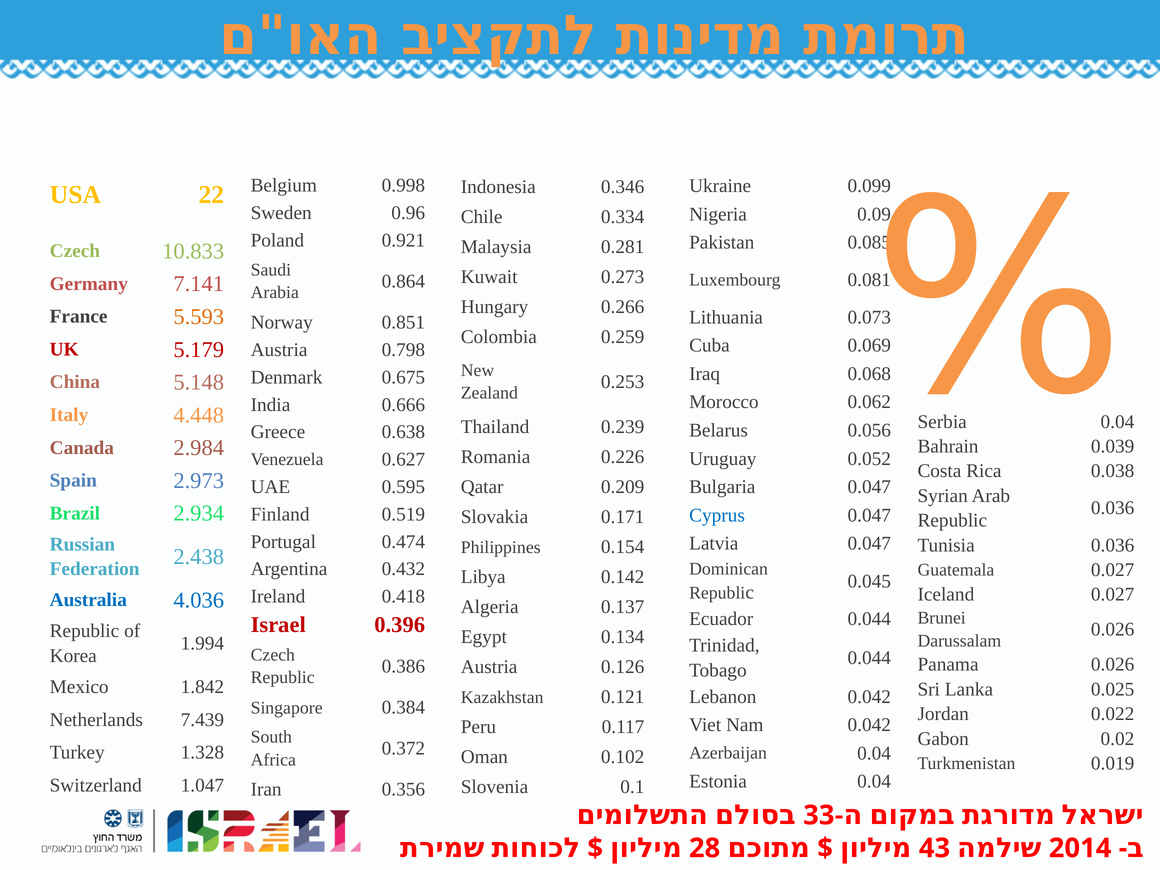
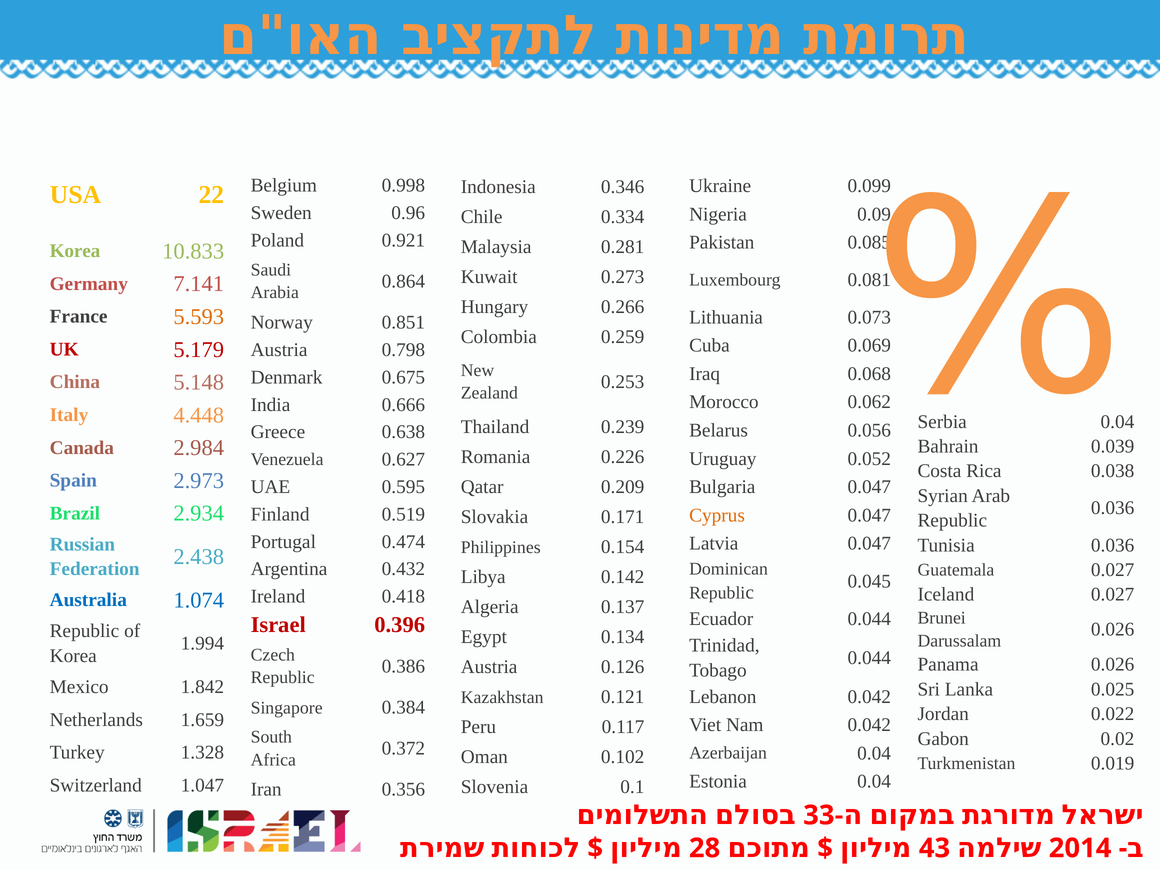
Czech at (75, 251): Czech -> Korea
Cyprus colour: blue -> orange
4.036: 4.036 -> 1.074
7.439: 7.439 -> 1.659
